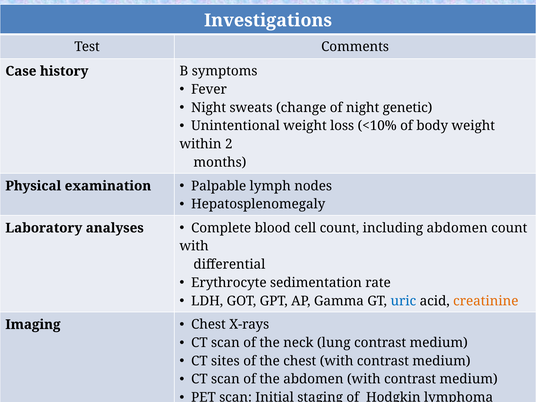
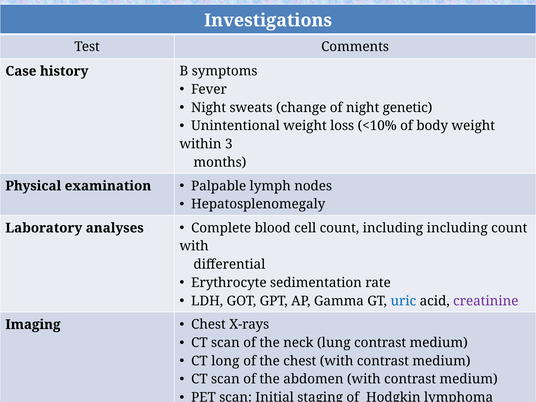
2: 2 -> 3
including abdomen: abdomen -> including
creatinine colour: orange -> purple
sites: sites -> long
